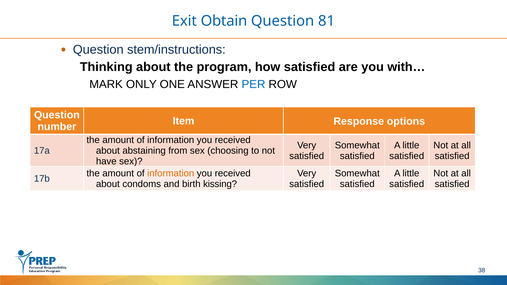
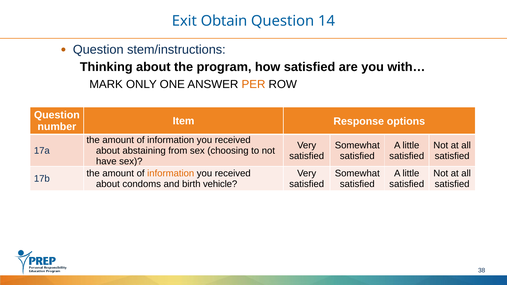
81: 81 -> 14
PER colour: blue -> orange
kissing: kissing -> vehicle
